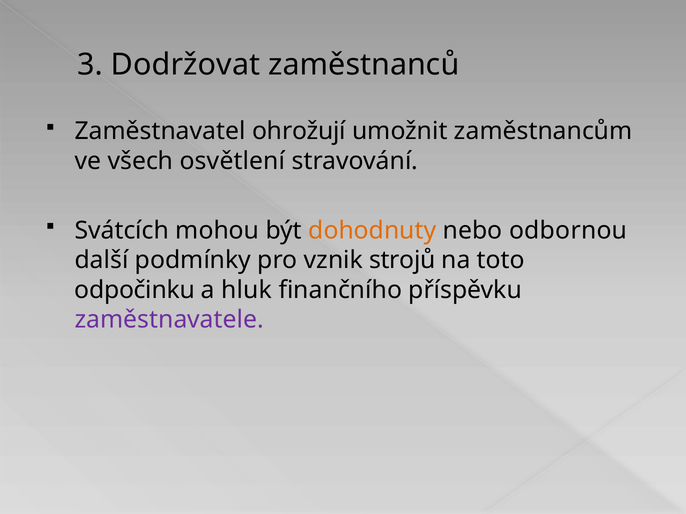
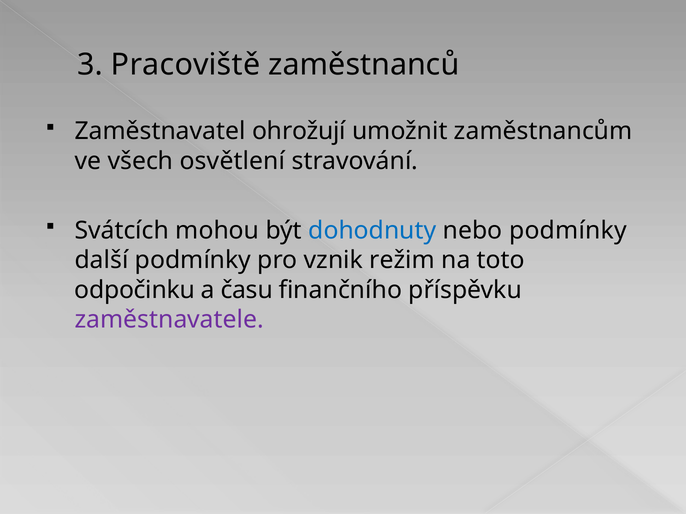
Dodržovat: Dodržovat -> Pracoviště
dohodnuty colour: orange -> blue
nebo odbornou: odbornou -> podmínky
strojů: strojů -> režim
hluk: hluk -> času
